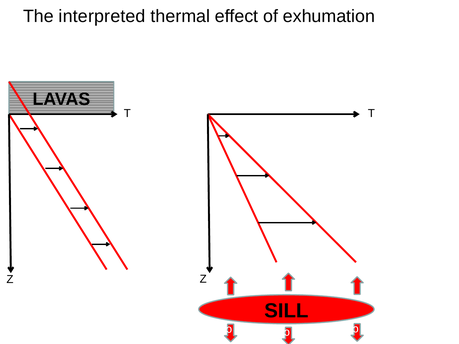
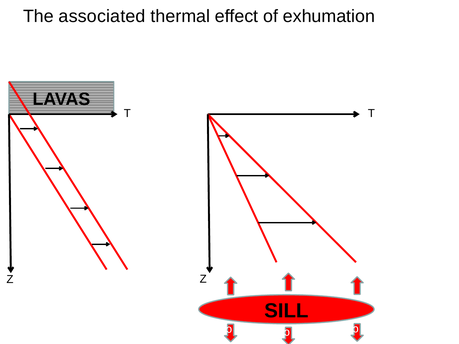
interpreted: interpreted -> associated
